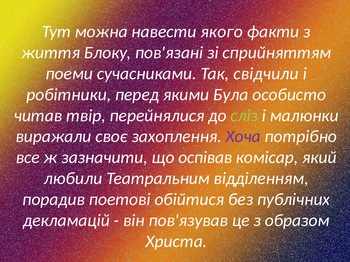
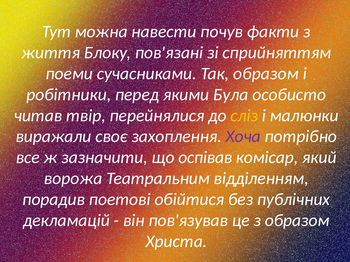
якого: якого -> почув
Так свідчили: свідчили -> образом
сліз colour: light green -> yellow
любили: любили -> ворожа
